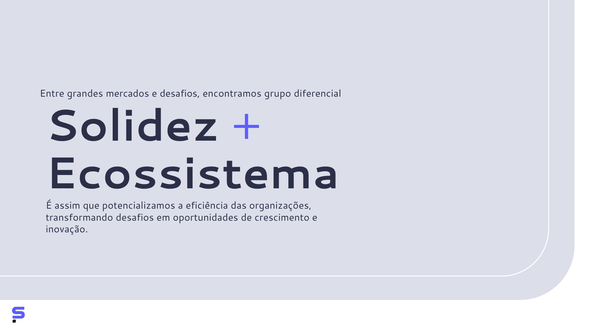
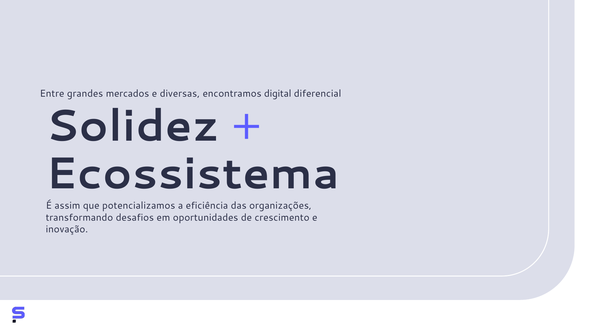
e desafios: desafios -> diversas
grupo: grupo -> digital
